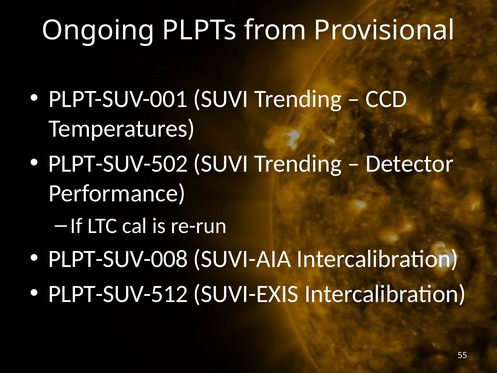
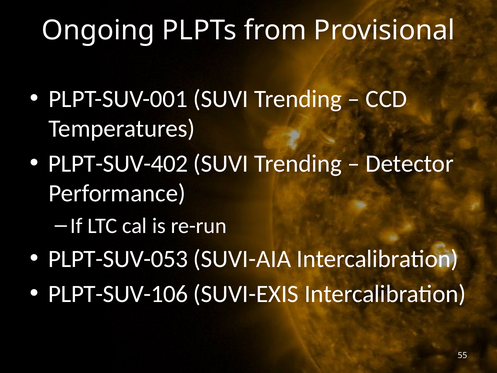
PLPT-SUV-502: PLPT-SUV-502 -> PLPT-SUV-402
PLPT-SUV-008: PLPT-SUV-008 -> PLPT-SUV-053
PLPT-SUV-512: PLPT-SUV-512 -> PLPT-SUV-106
